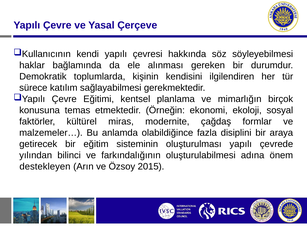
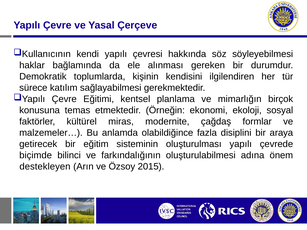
yılından: yılından -> biçimde
